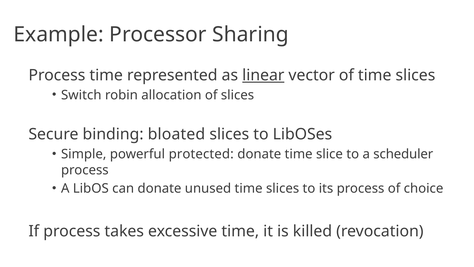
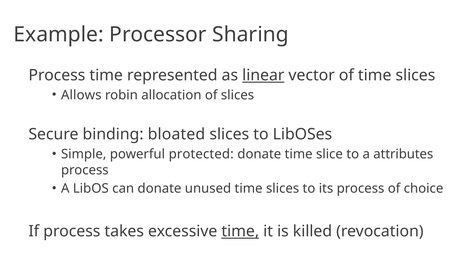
Switch: Switch -> Allows
scheduler: scheduler -> attributes
time at (240, 231) underline: none -> present
